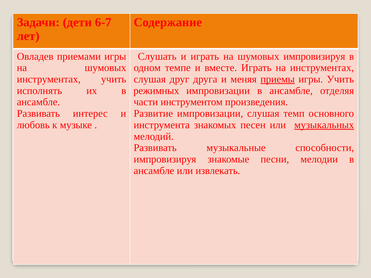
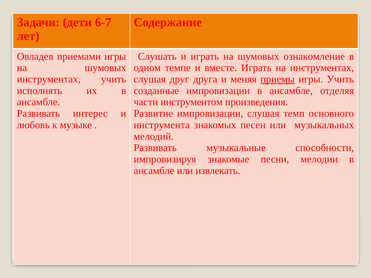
шумовых импровизируя: импровизируя -> ознакомление
режимных: режимных -> созданные
музыкальных underline: present -> none
